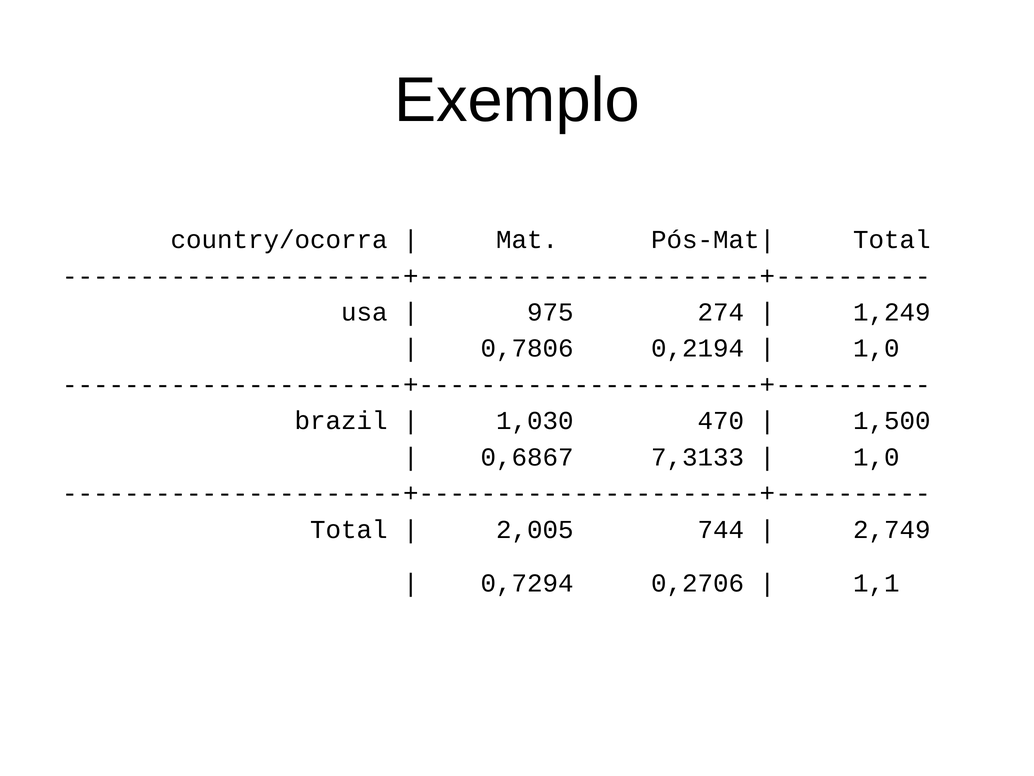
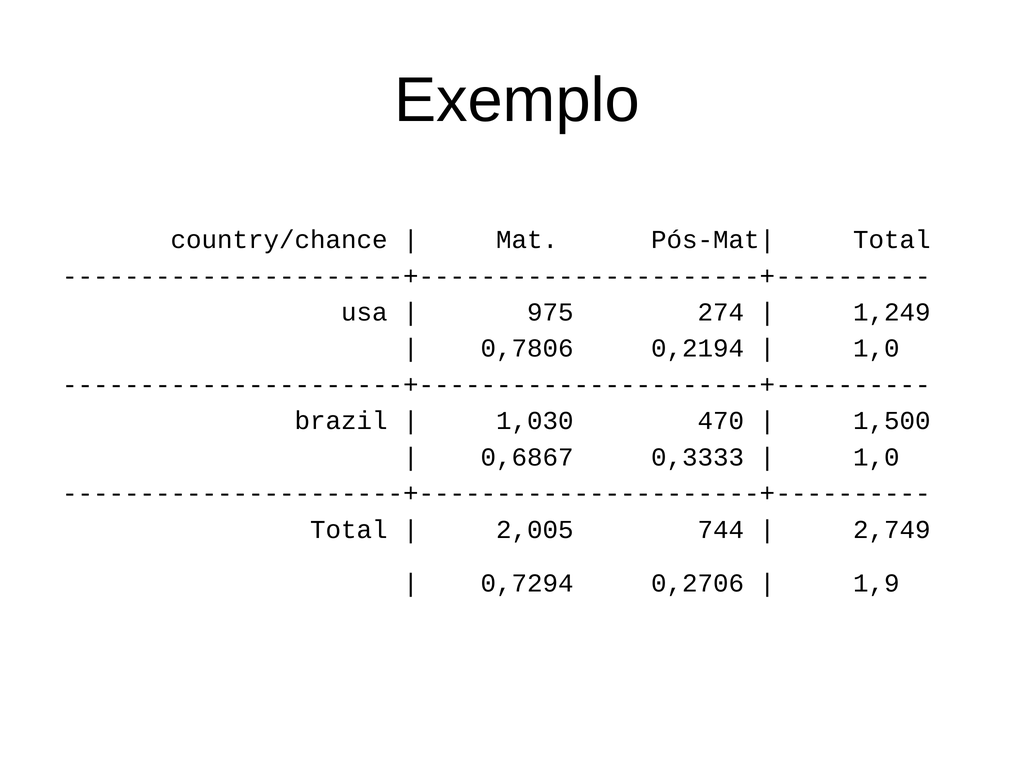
country/ocorra: country/ocorra -> country/chance
7,3133: 7,3133 -> 0,3333
1,1: 1,1 -> 1,9
